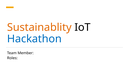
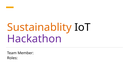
Hackathon colour: blue -> purple
